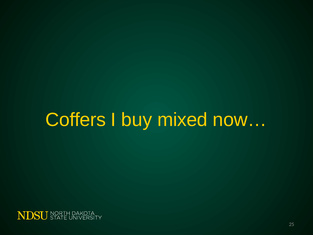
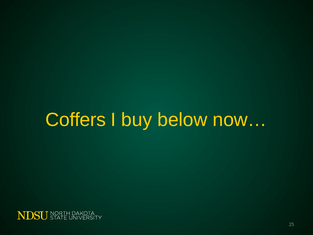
mixed: mixed -> below
